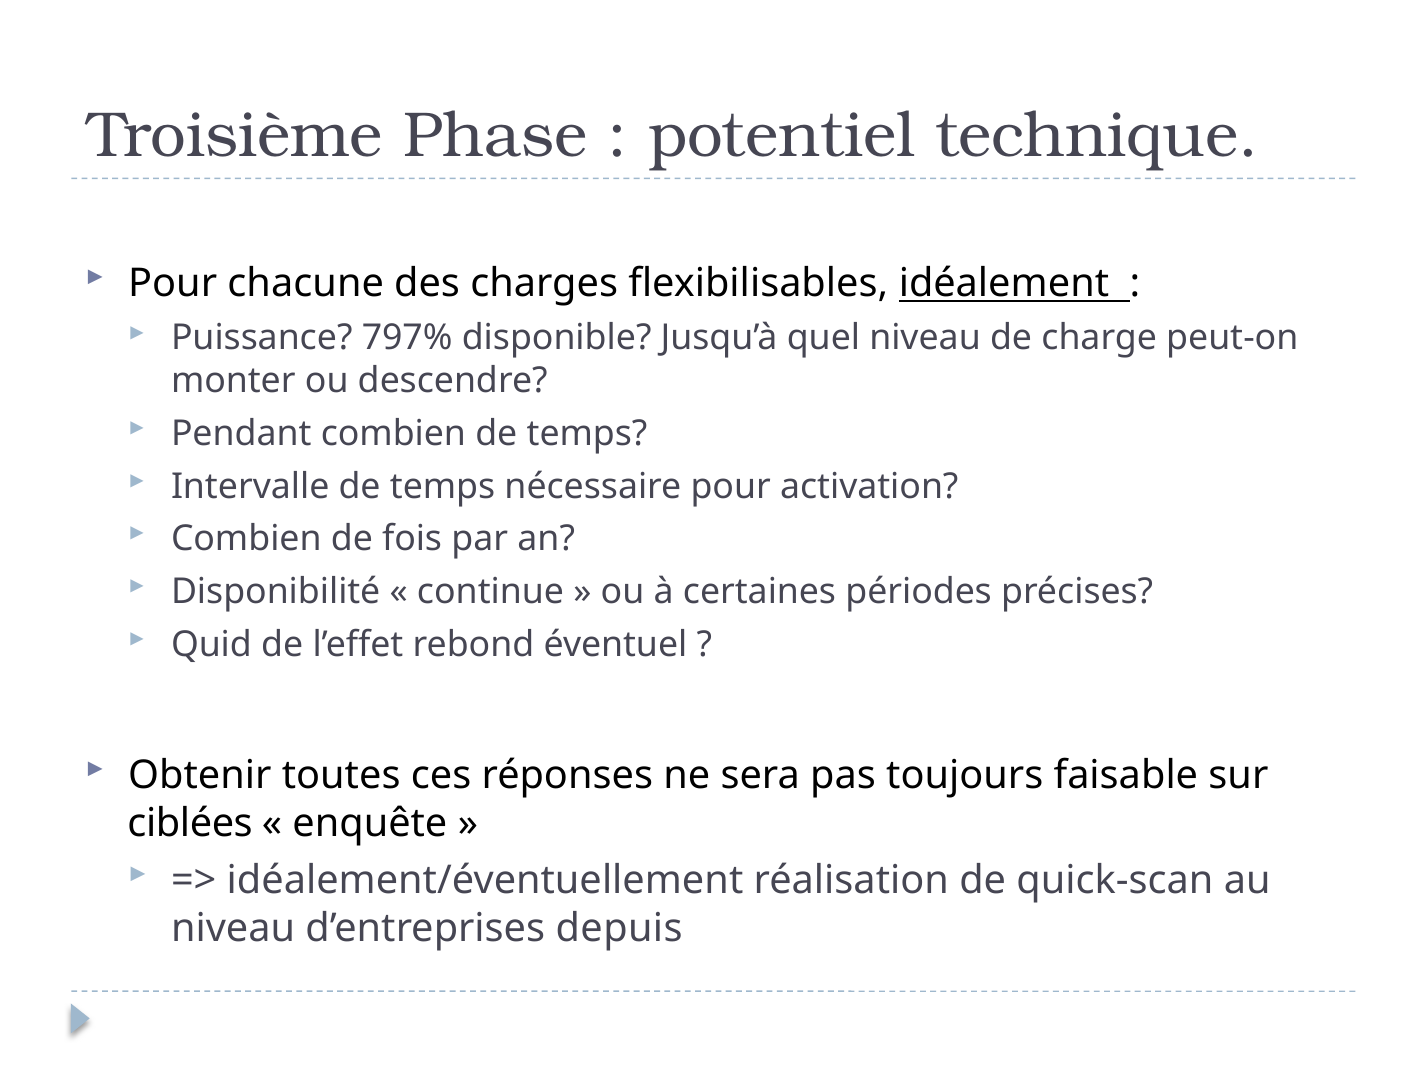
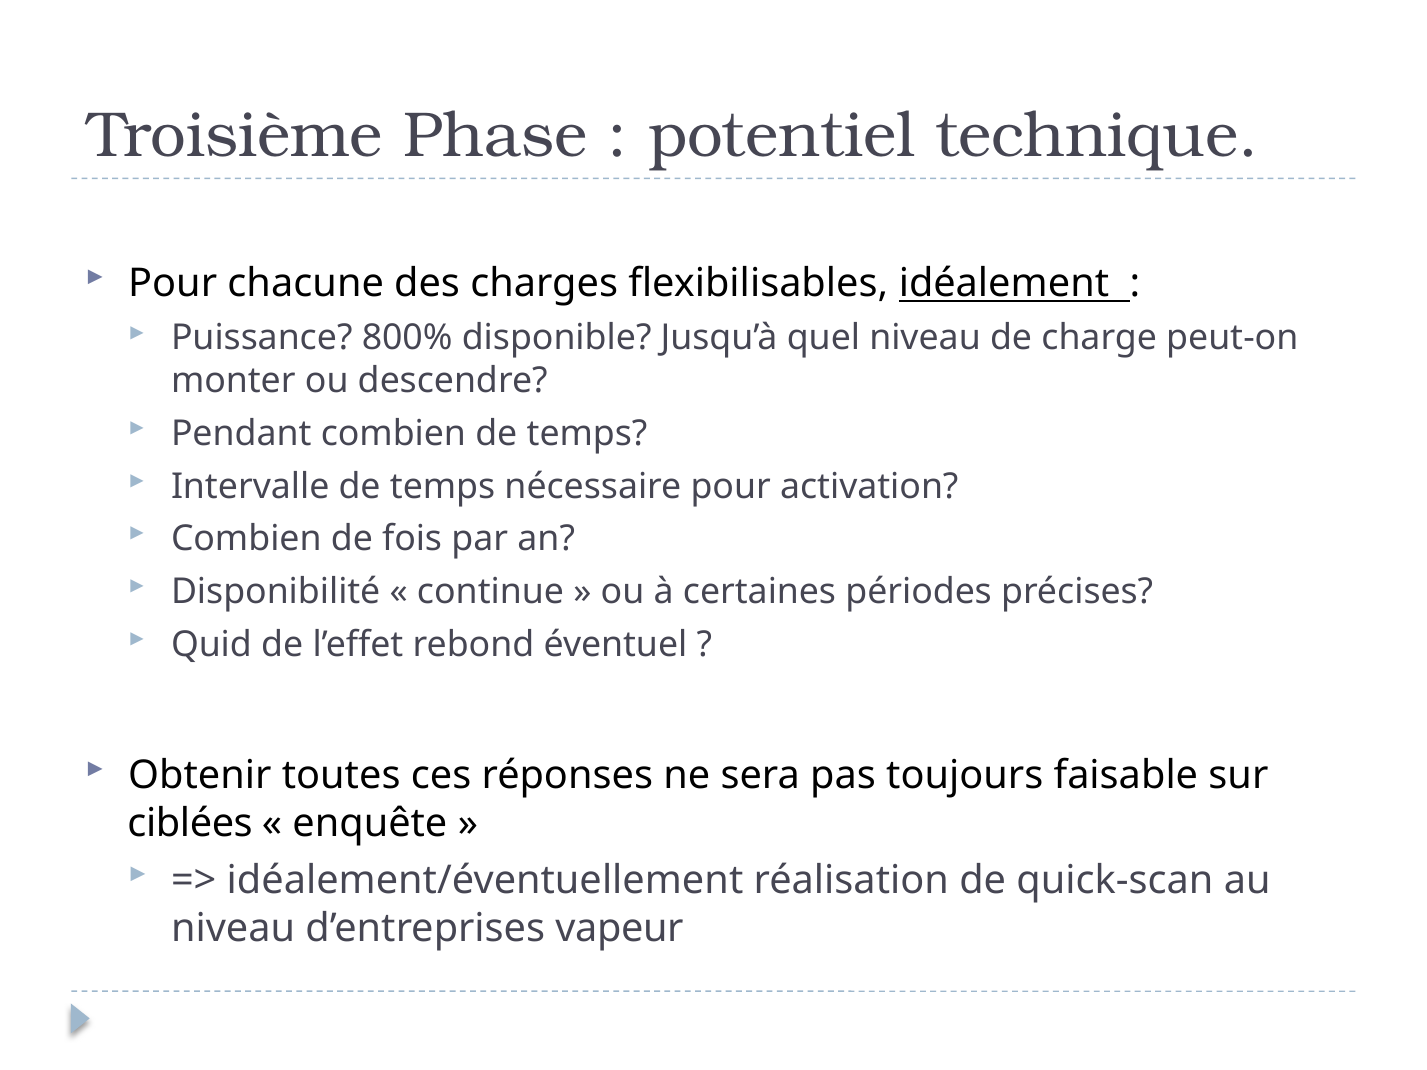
797%: 797% -> 800%
depuis: depuis -> vapeur
